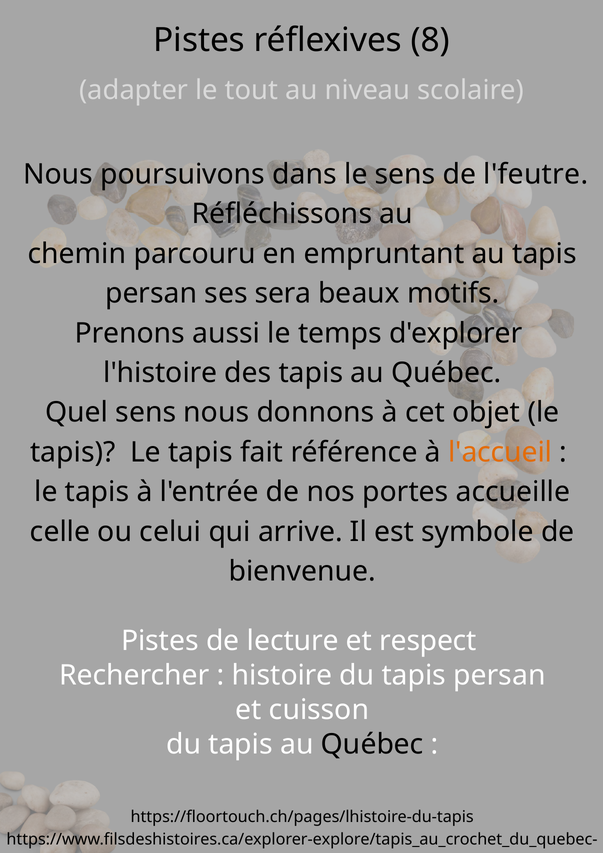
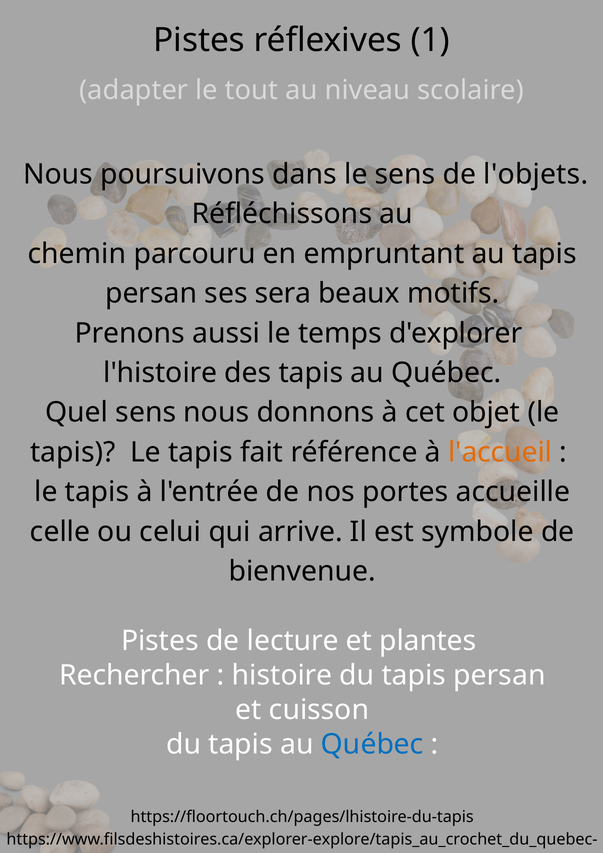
8: 8 -> 1
l'feutre: l'feutre -> l'objets
respect: respect -> plantes
Québec at (372, 745) colour: black -> blue
